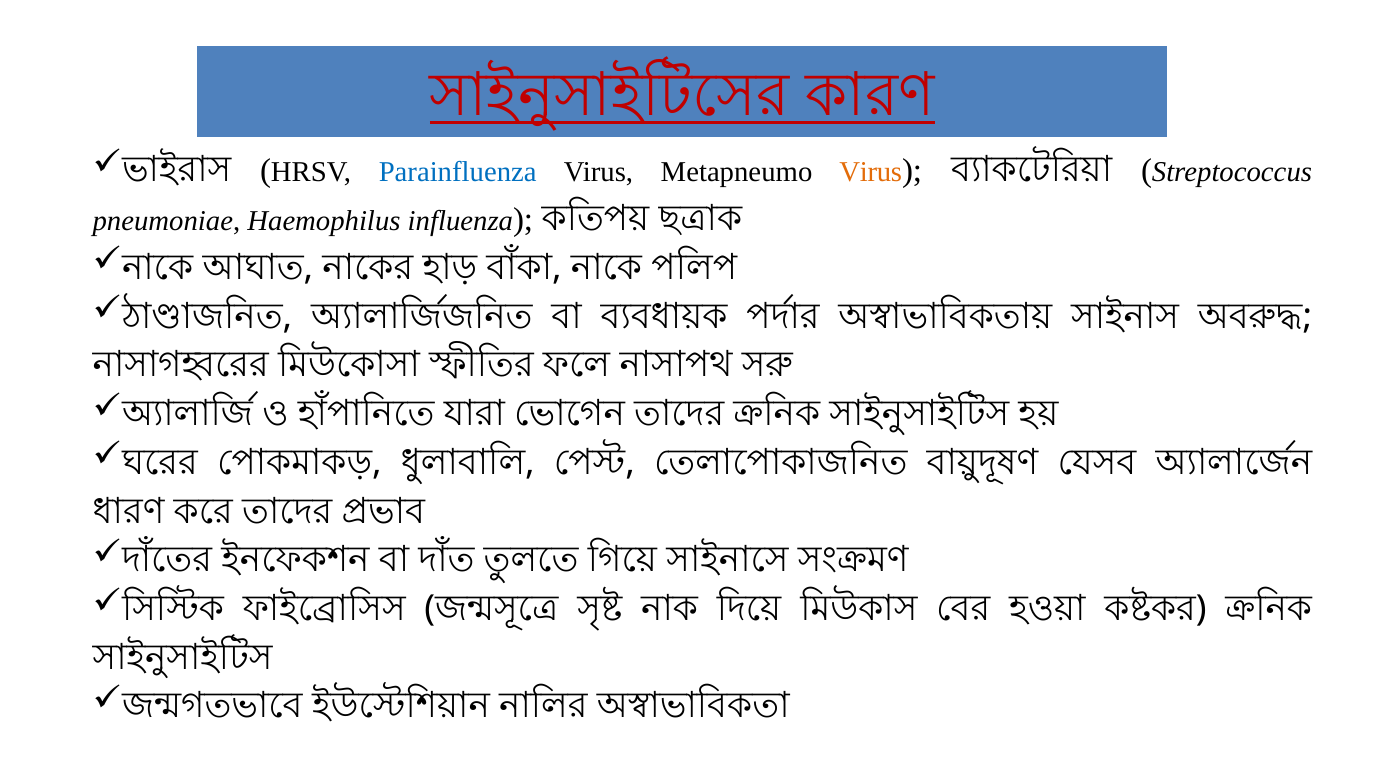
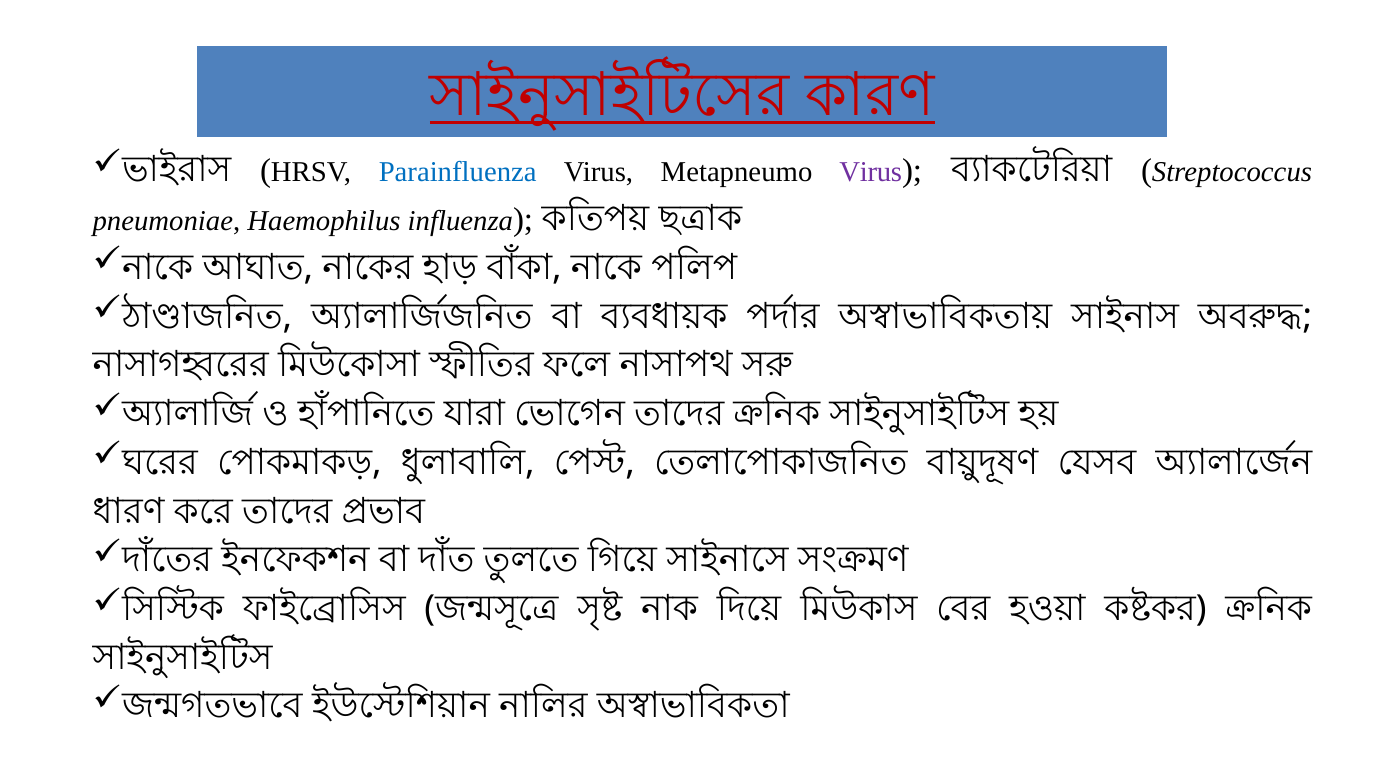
Virus at (871, 172) colour: orange -> purple
